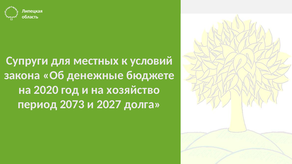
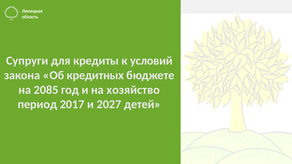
местных: местных -> кредиты
денежные: денежные -> кредитных
2020: 2020 -> 2085
2073: 2073 -> 2017
долга: долга -> детей
